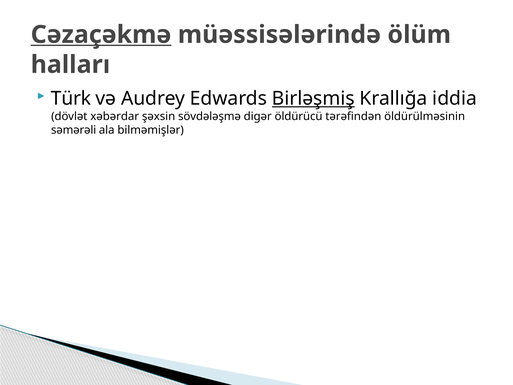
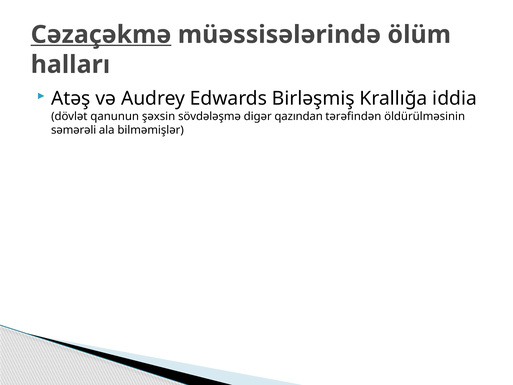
Türk: Türk -> Atəş
Birləşmiş underline: present -> none
xəbərdar: xəbərdar -> qanunun
öldürücü: öldürücü -> qazından
